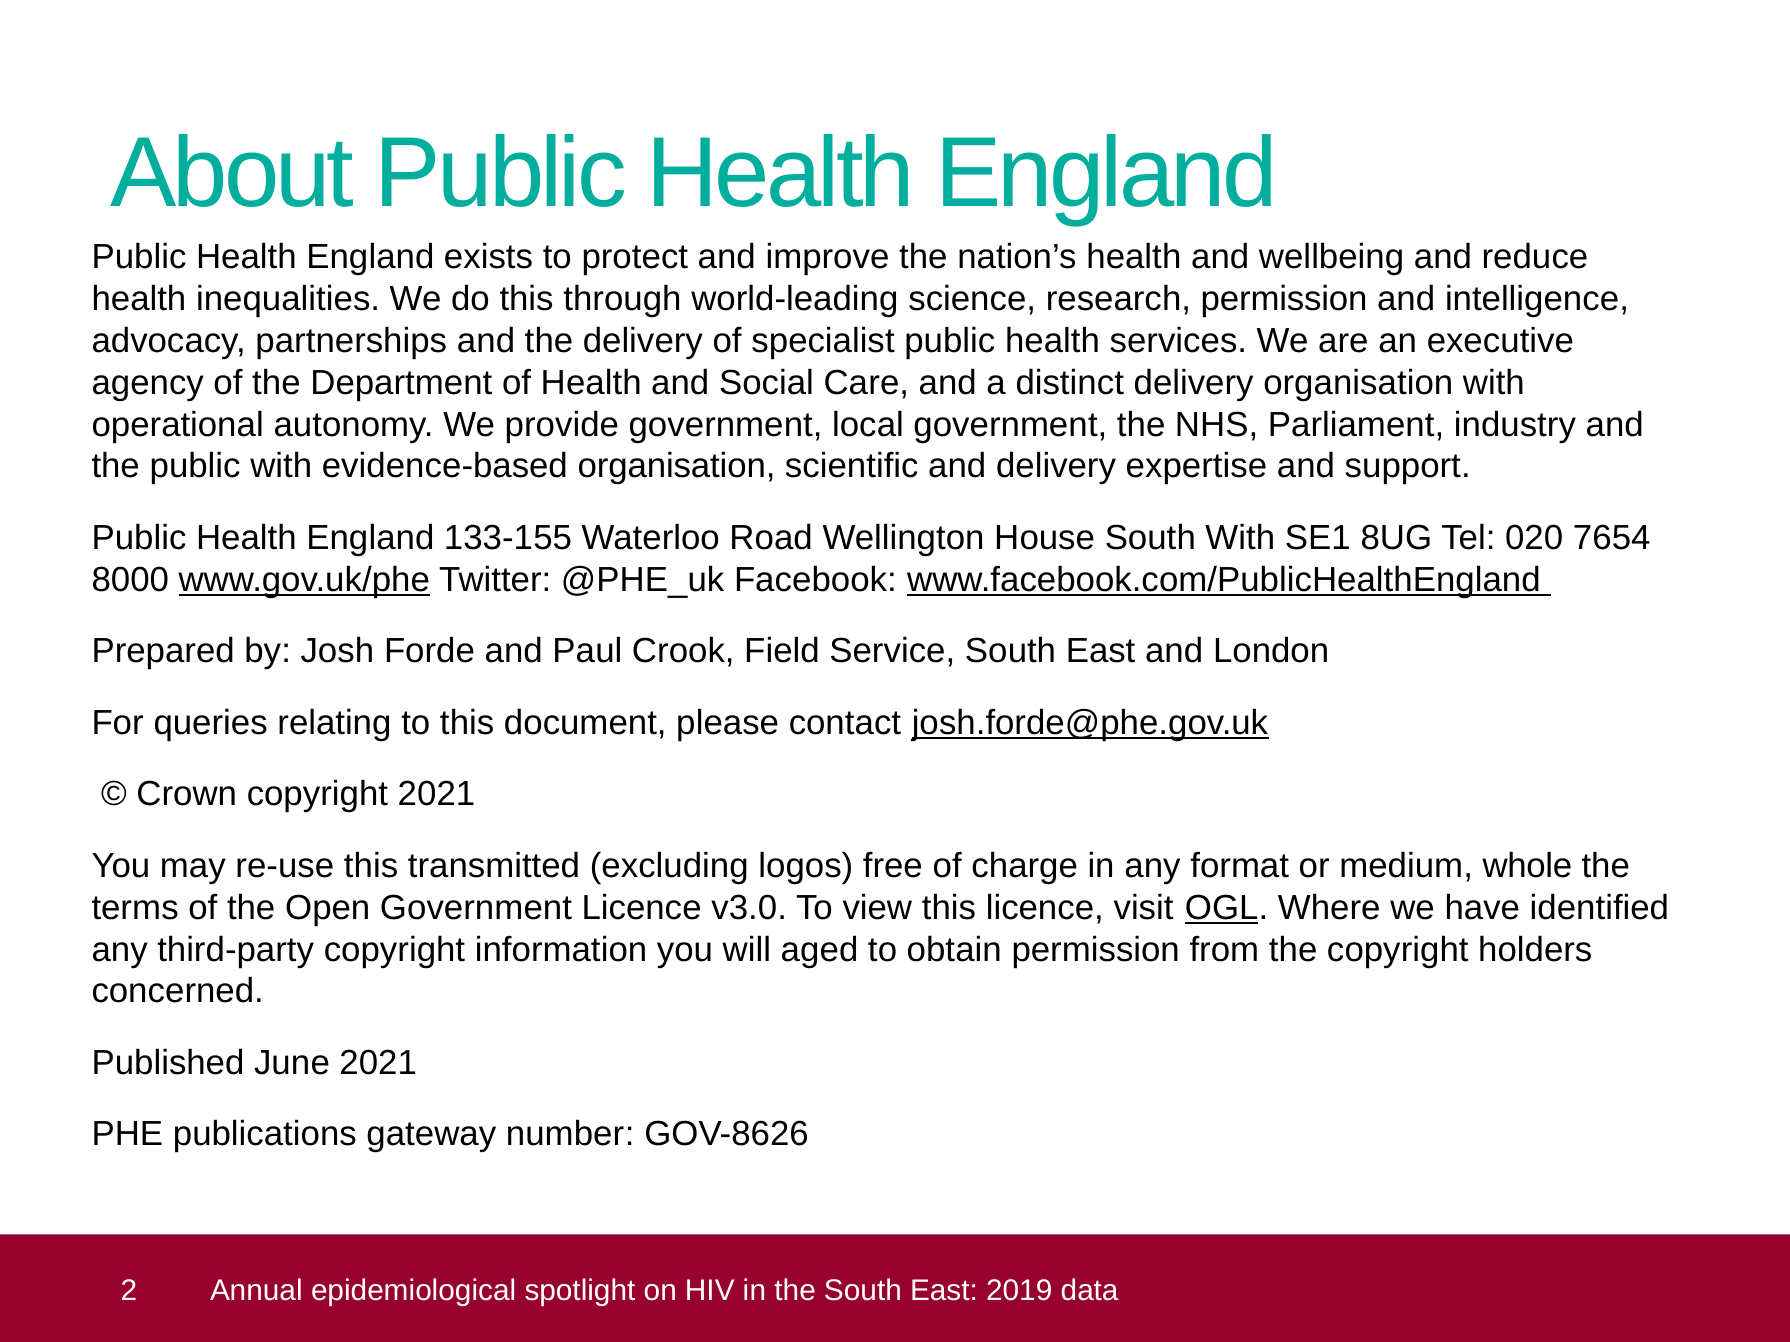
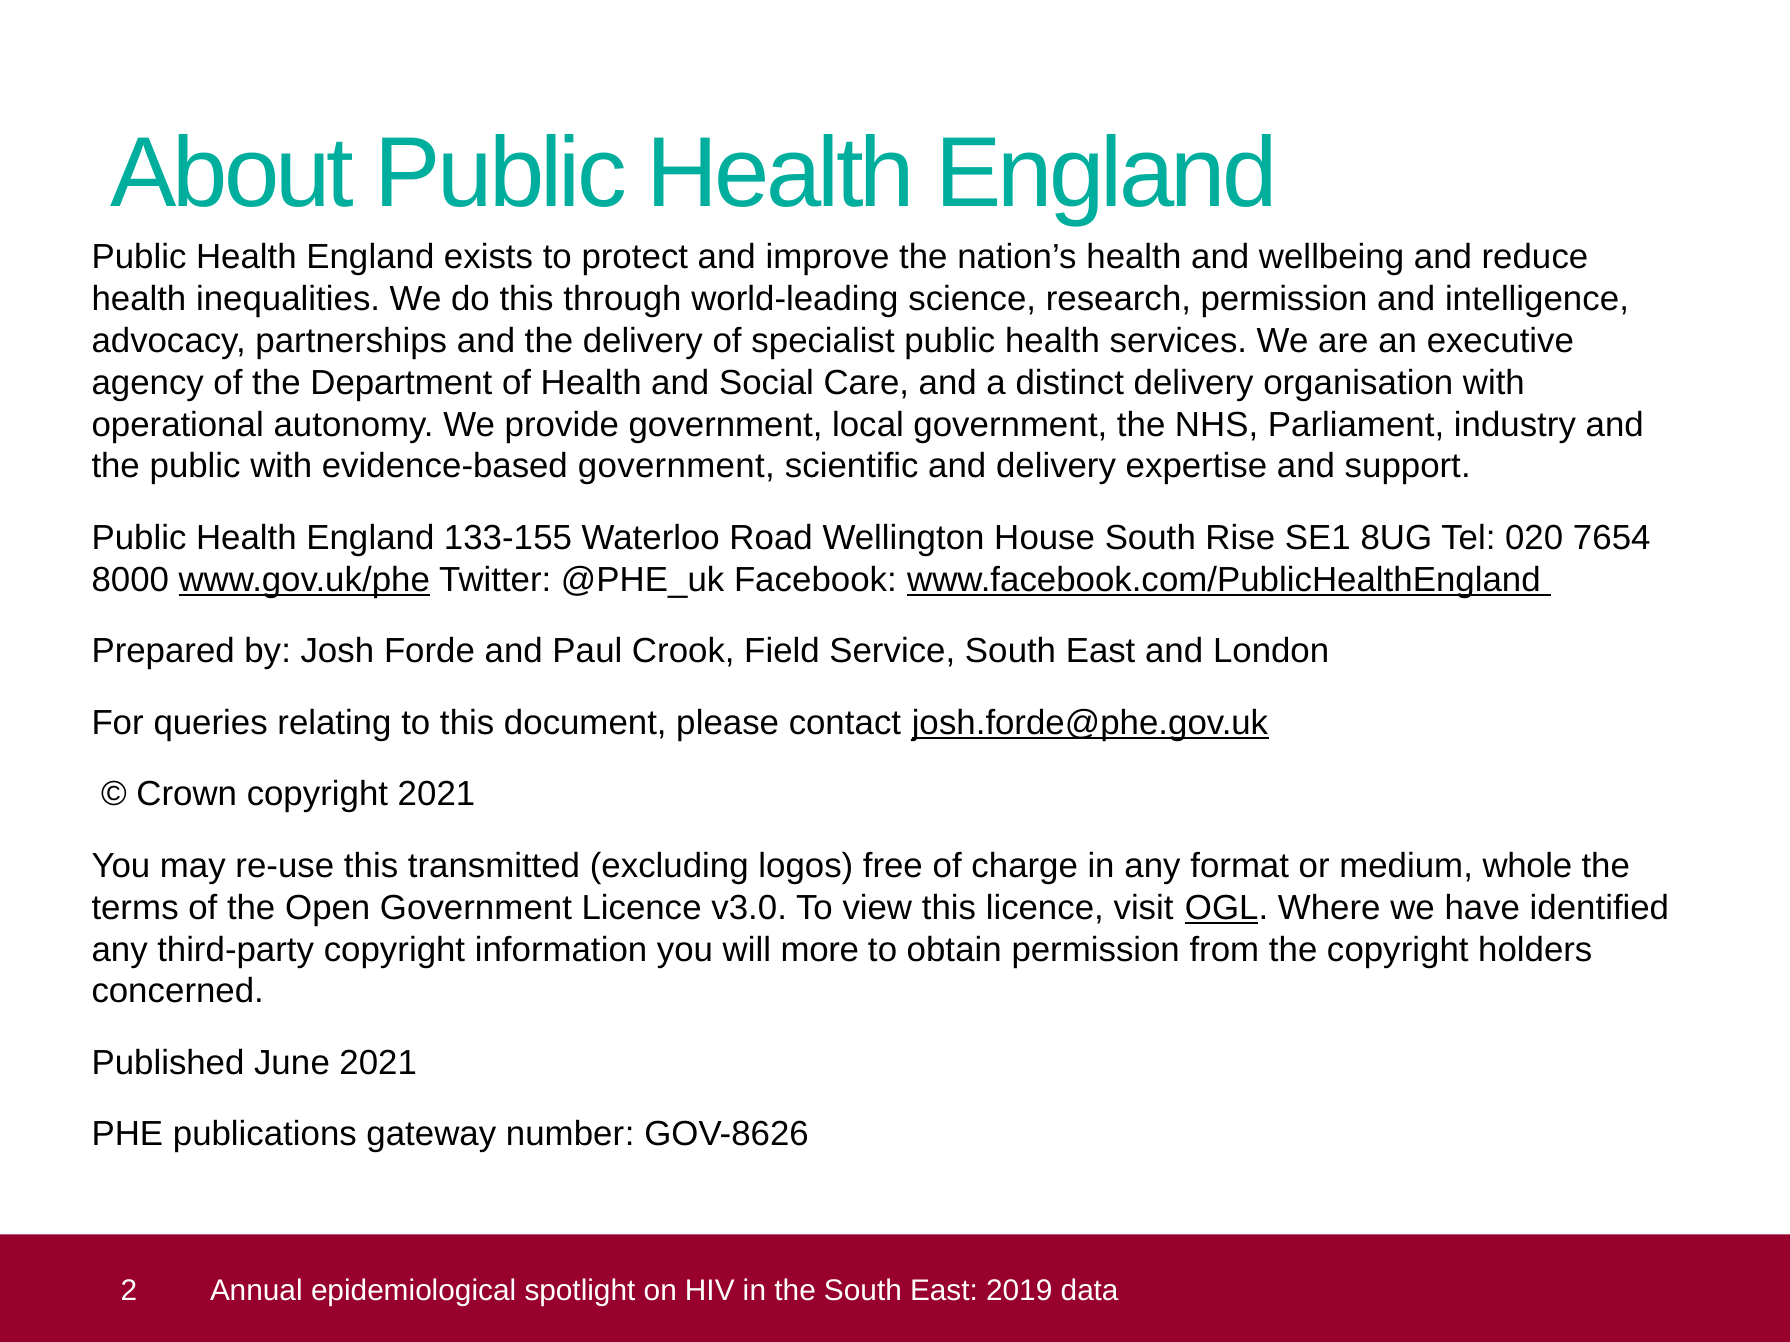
evidence-based organisation: organisation -> government
South With: With -> Rise
aged: aged -> more
